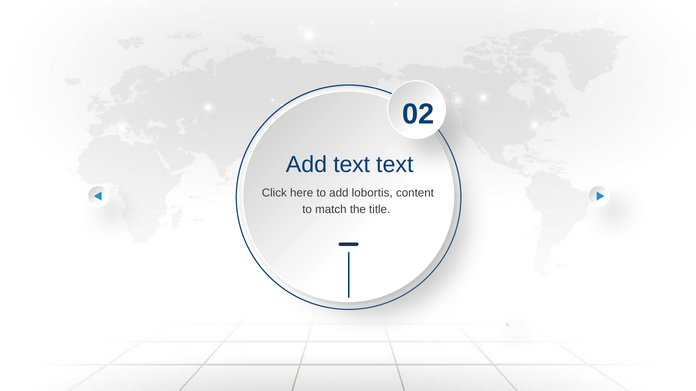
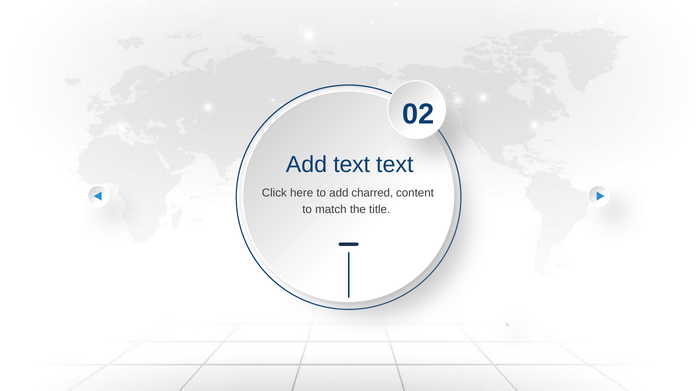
lobortis: lobortis -> charred
